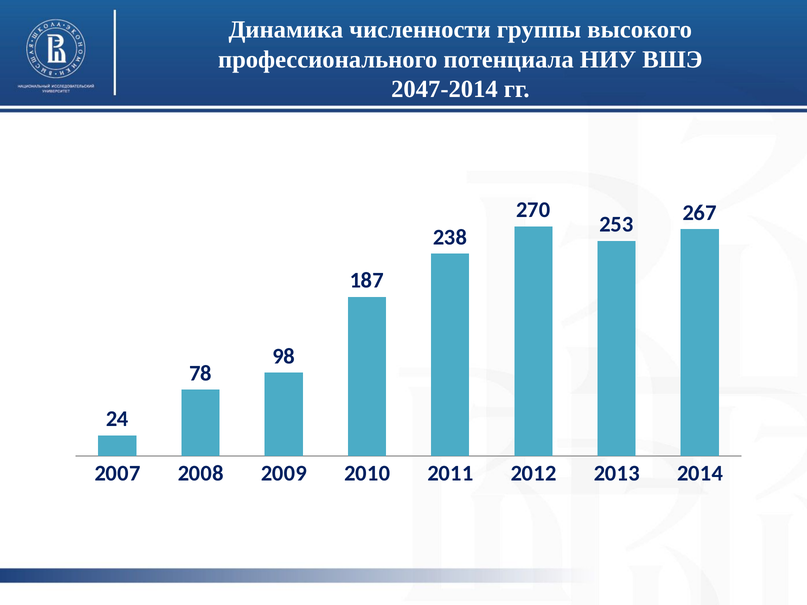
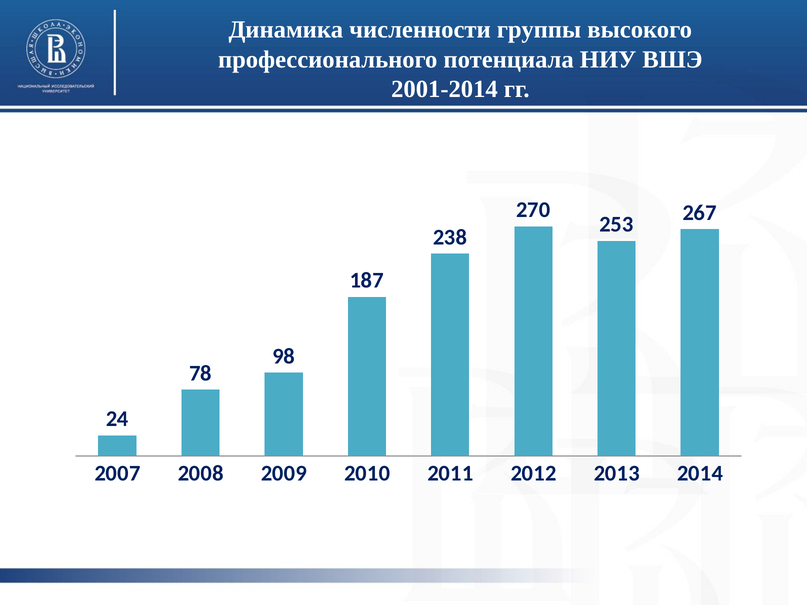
2047-2014: 2047-2014 -> 2001-2014
